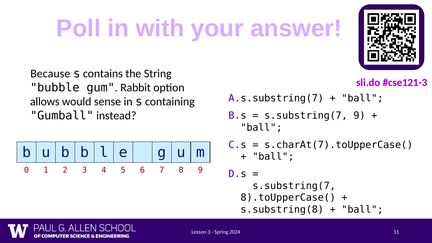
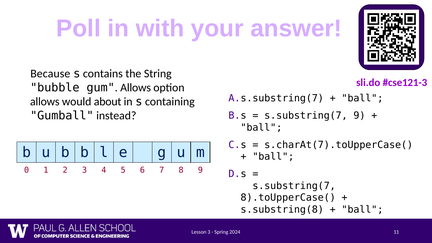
gum Rabbit: Rabbit -> Allows
sense: sense -> about
